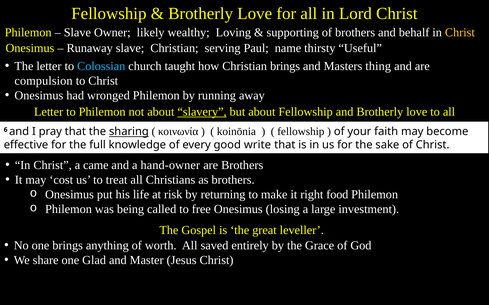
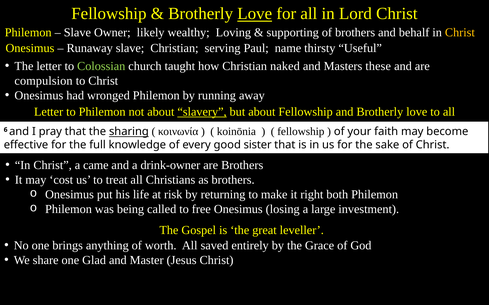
Love at (255, 14) underline: none -> present
Colossian colour: light blue -> light green
Christian brings: brings -> naked
thing: thing -> these
write: write -> sister
hand-owner: hand-owner -> drink-owner
food: food -> both
